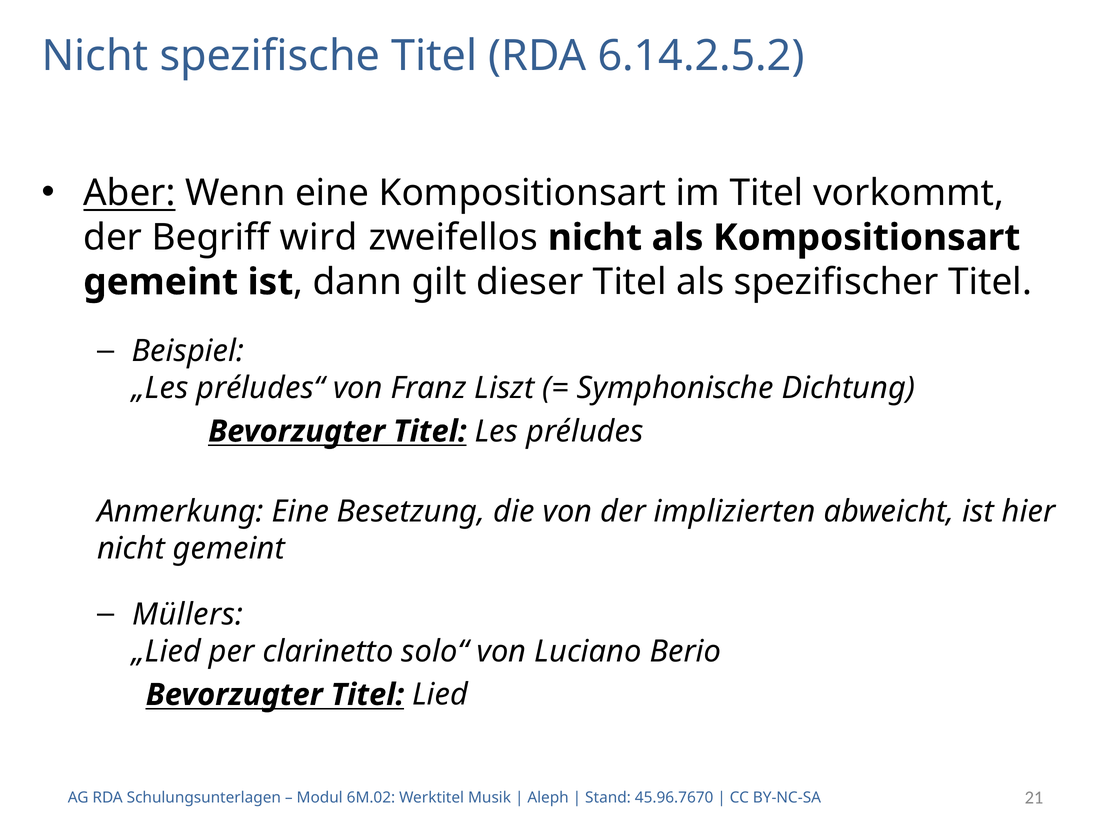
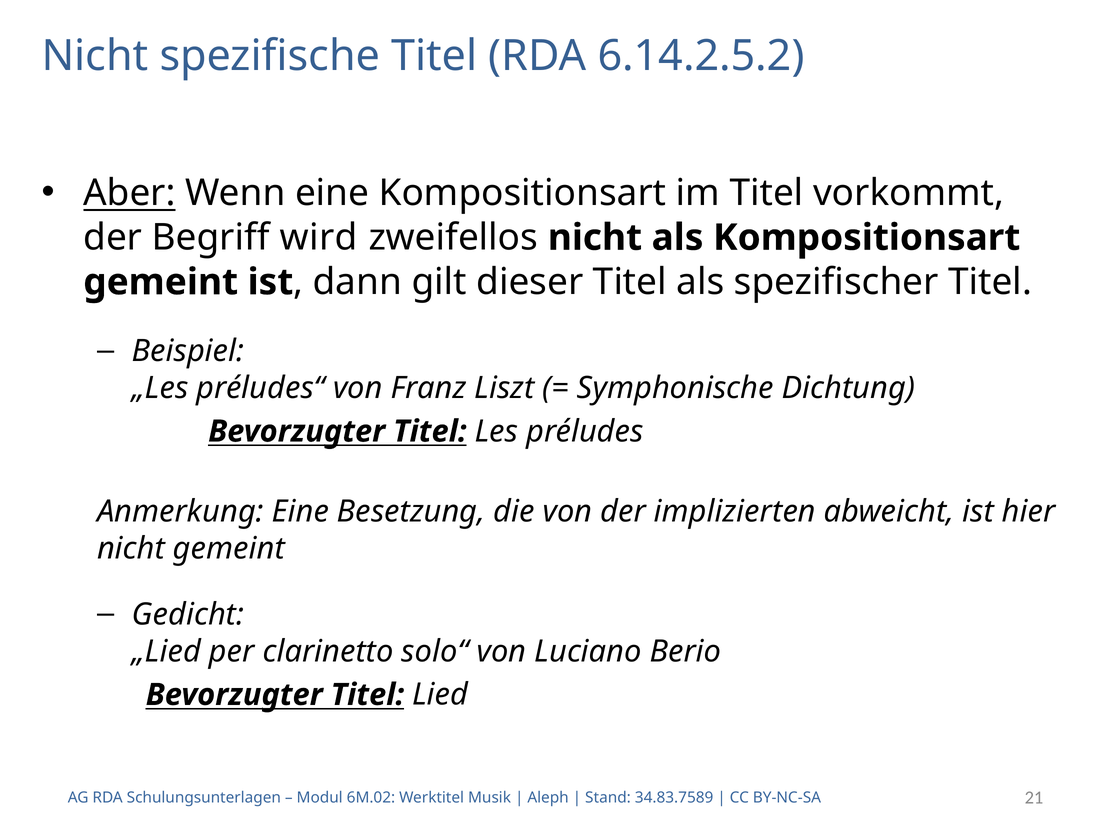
Müllers: Müllers -> Gedicht
45.96.7670: 45.96.7670 -> 34.83.7589
